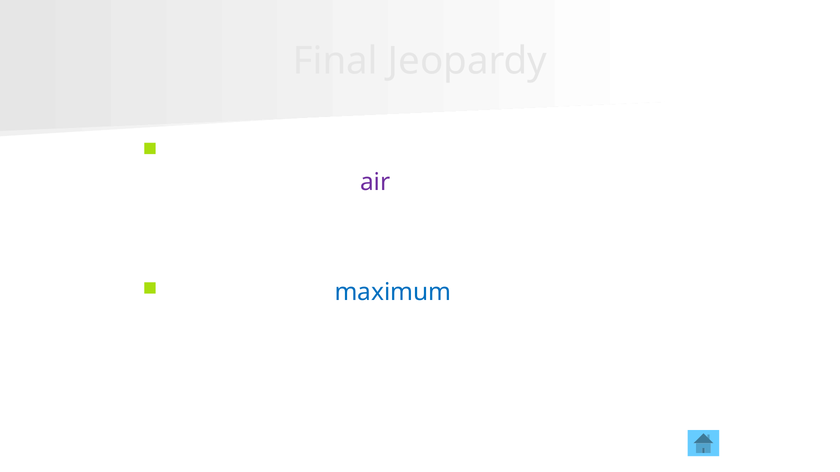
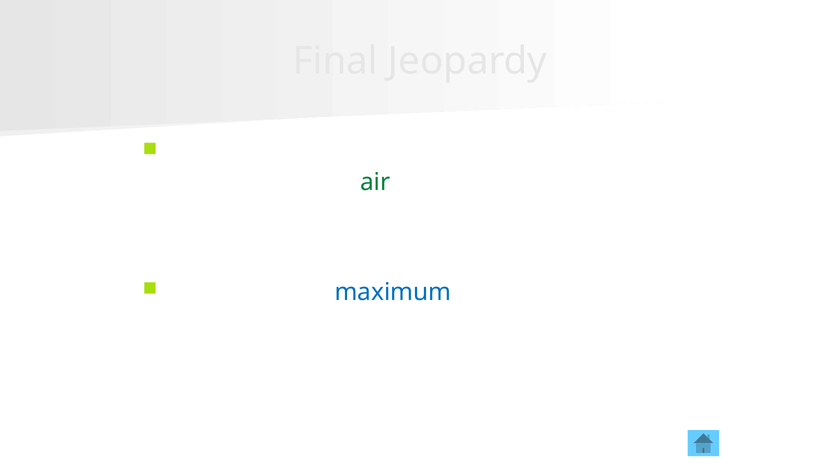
air colour: purple -> green
